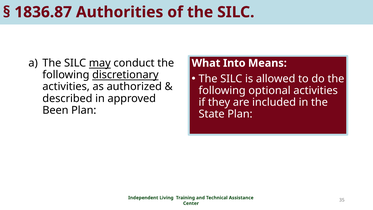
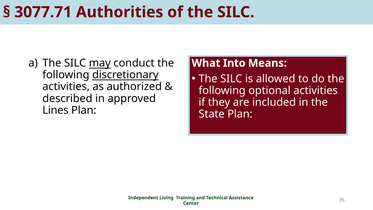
1836.87: 1836.87 -> 3077.71
Been: Been -> Lines
